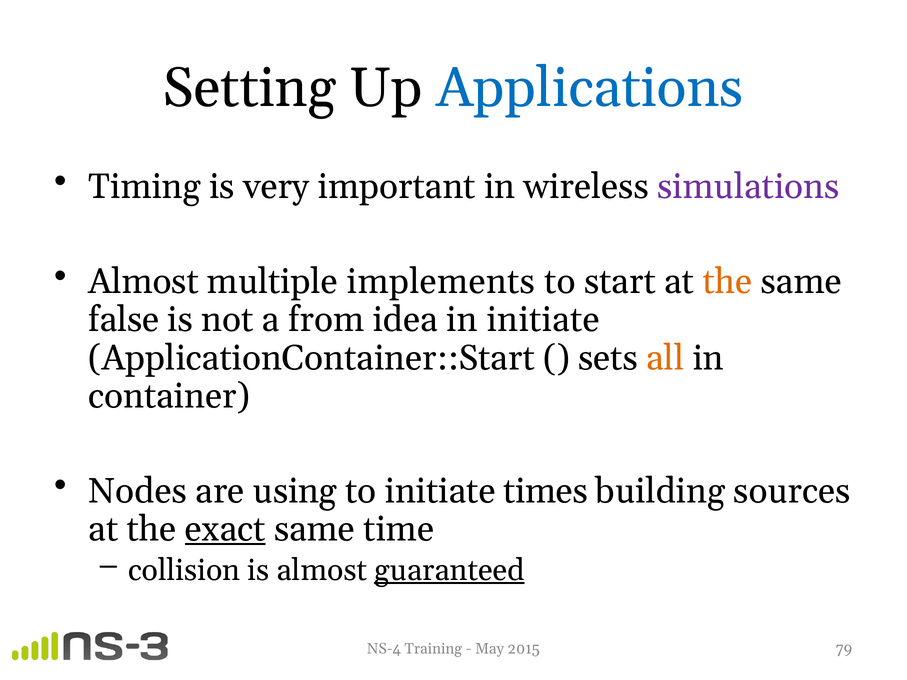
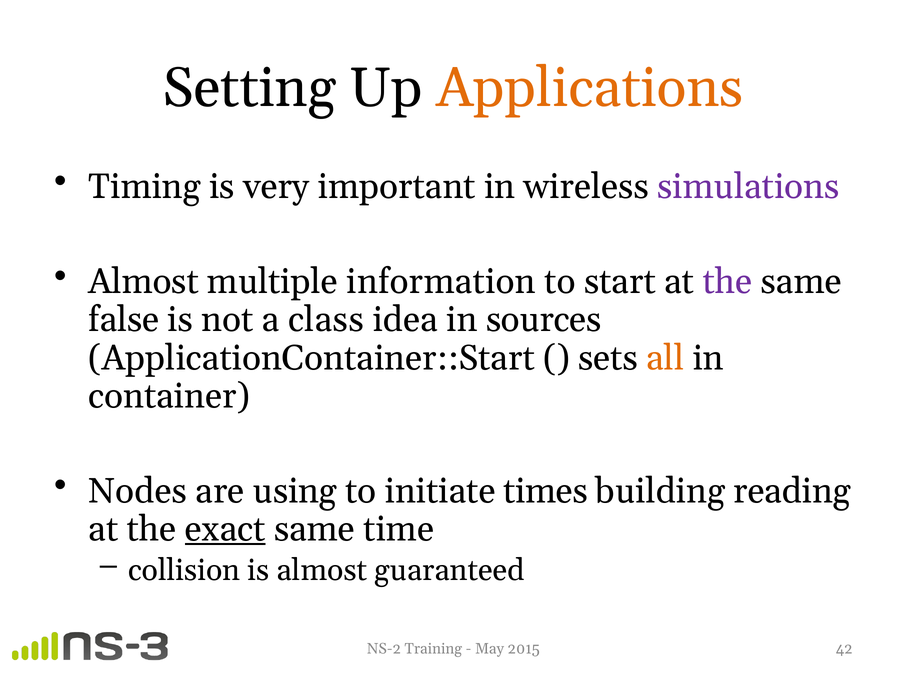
Applications colour: blue -> orange
implements: implements -> information
the at (727, 282) colour: orange -> purple
from: from -> class
in initiate: initiate -> sources
sources: sources -> reading
guaranteed underline: present -> none
NS-4: NS-4 -> NS-2
79: 79 -> 42
